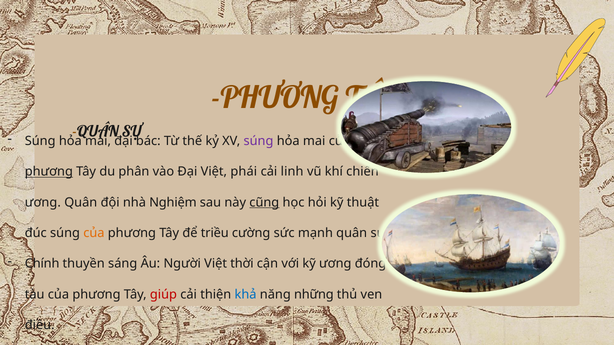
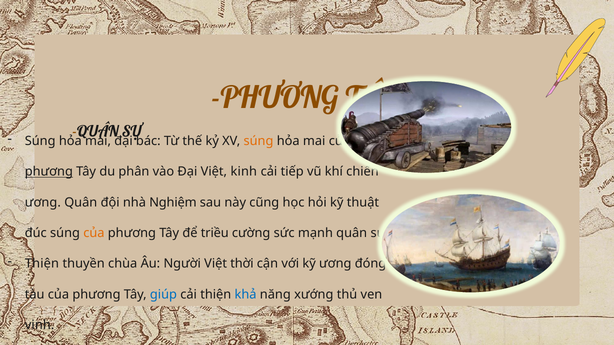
súng at (258, 141) colour: purple -> orange
phái: phái -> kinh
linh: linh -> tiếp
cũng underline: present -> none
Chính at (42, 264): Chính -> Thiện
sáng: sáng -> chùa
giúp colour: red -> blue
những: những -> xướng
điều: điều -> vinh
